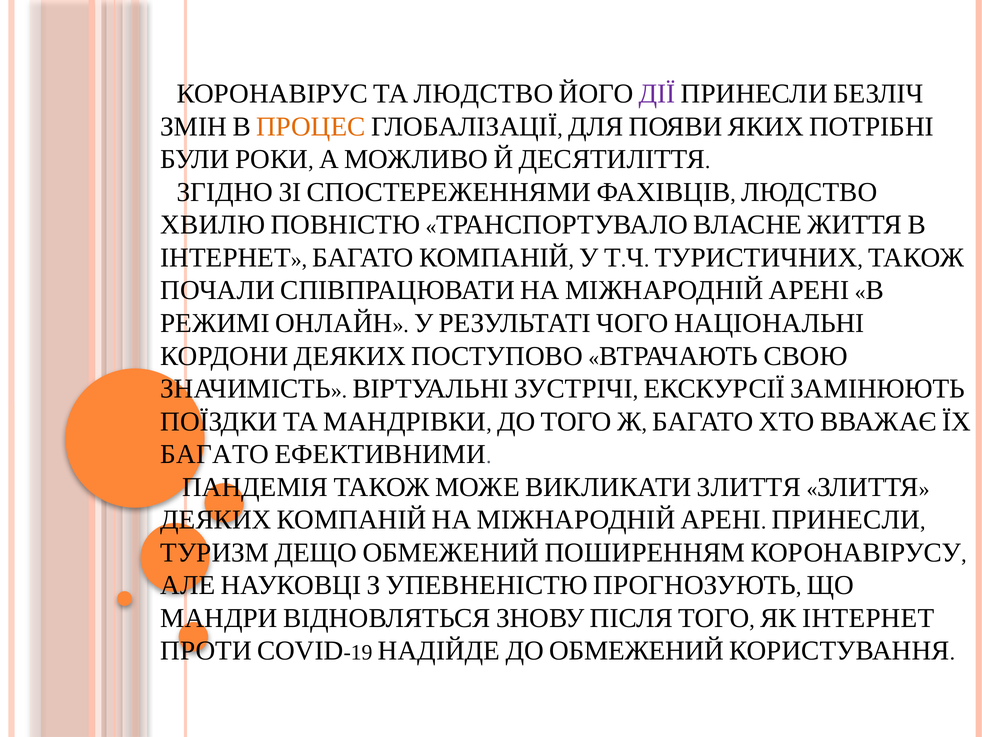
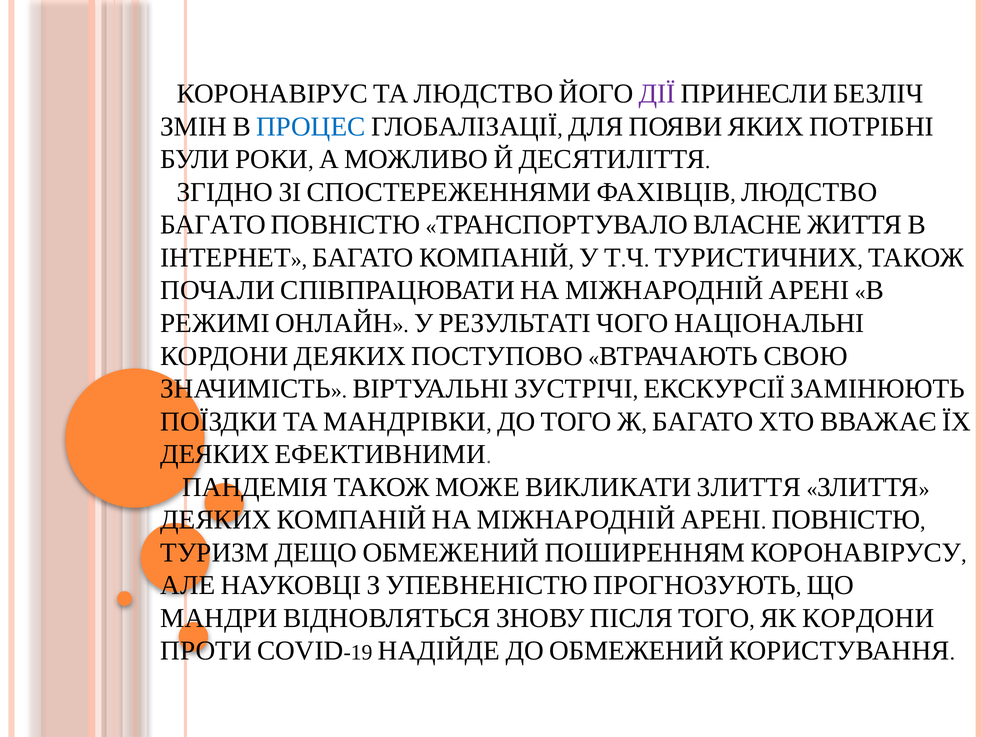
ПРОЦЕС colour: orange -> blue
ХВИЛЮ at (213, 225): ХВИЛЮ -> БАГАТО
БАГАТО at (215, 454): БАГАТО -> ДЕЯКИХ
ПРИНЕСЛИ at (846, 519): ПРИНЕСЛИ -> ПОВНІСТЮ
ЯК ІНТЕРНЕТ: ІНТЕРНЕТ -> КОРДОНИ
